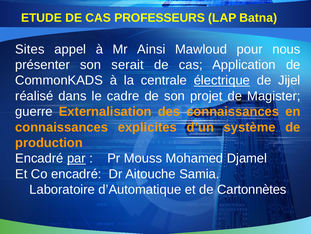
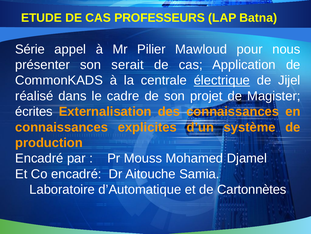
Sites: Sites -> Série
Ainsi: Ainsi -> Pilier
guerre: guerre -> écrites
par underline: present -> none
